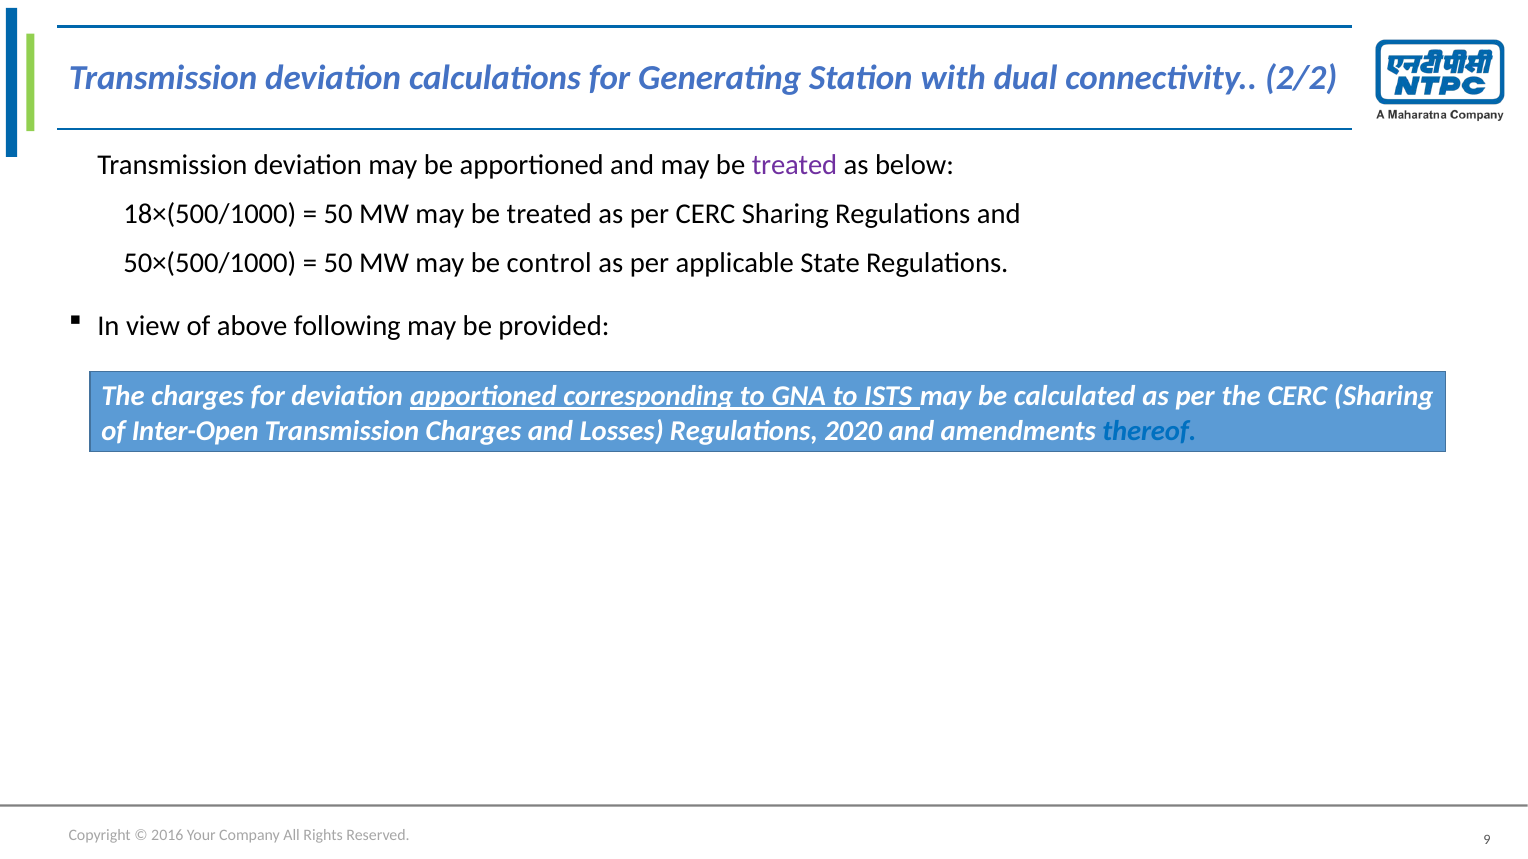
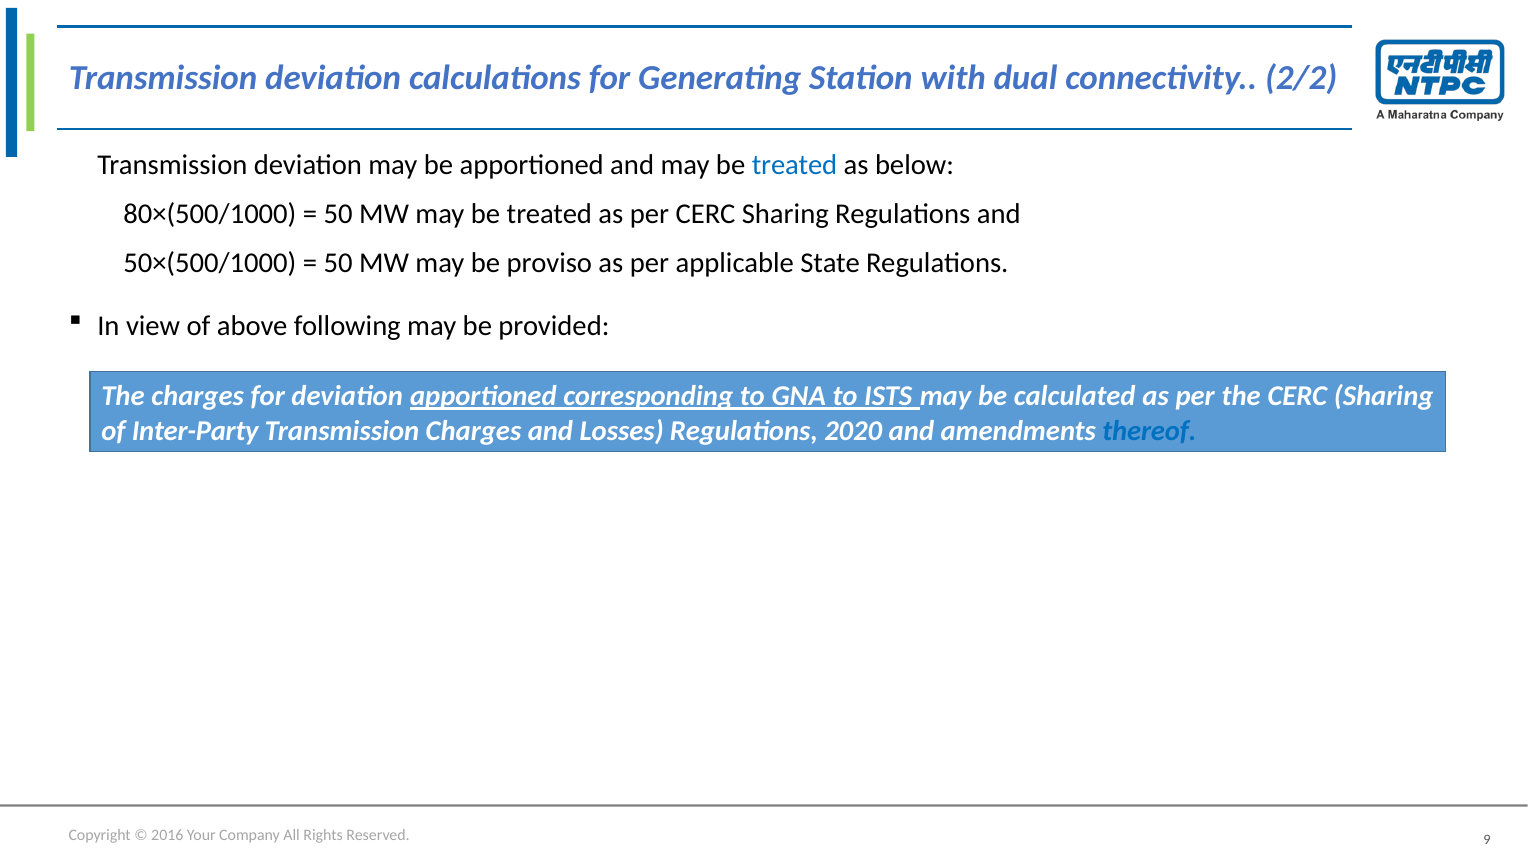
treated at (795, 165) colour: purple -> blue
18×(500/1000: 18×(500/1000 -> 80×(500/1000
control: control -> proviso
Inter-Open: Inter-Open -> Inter-Party
